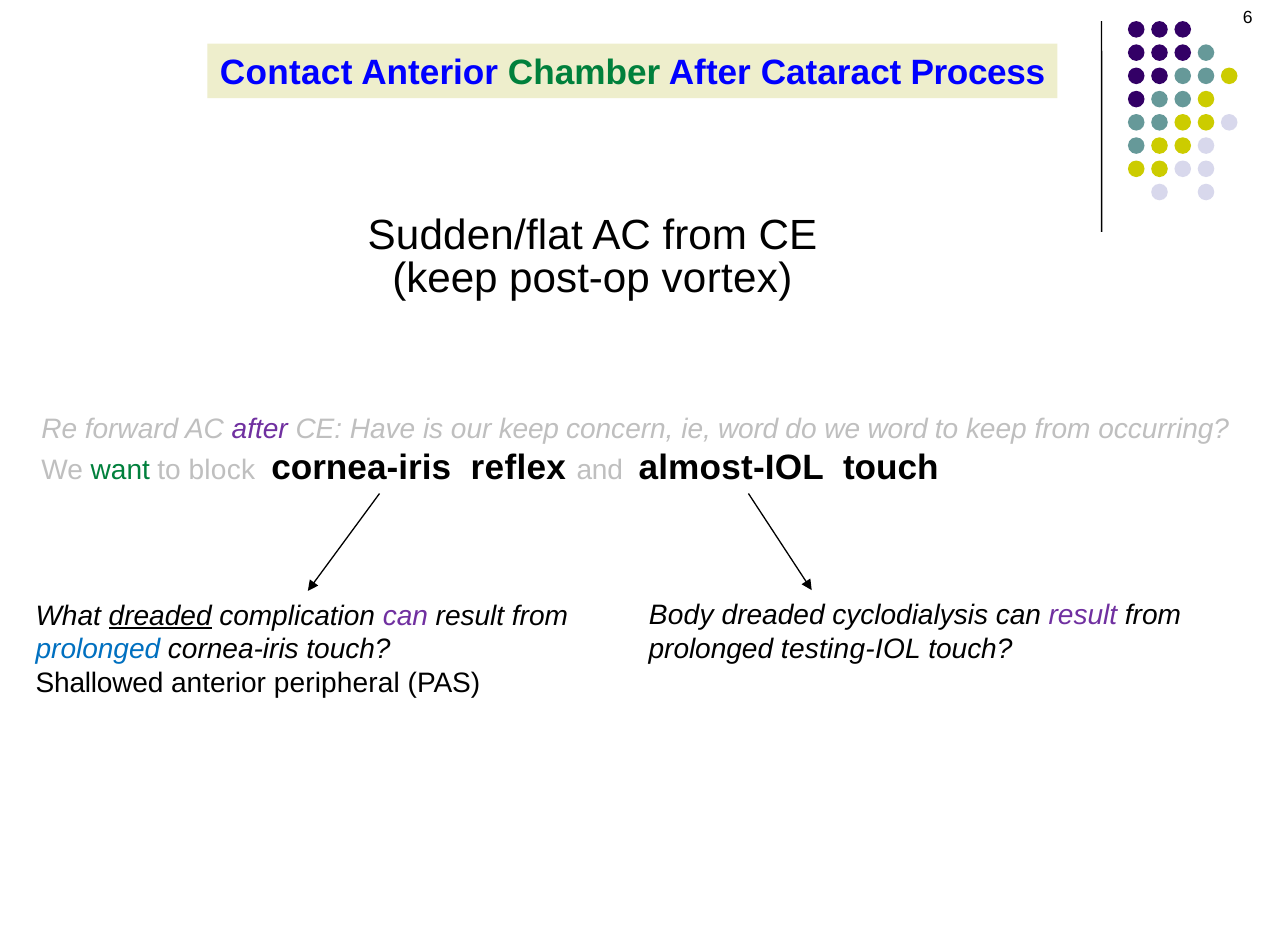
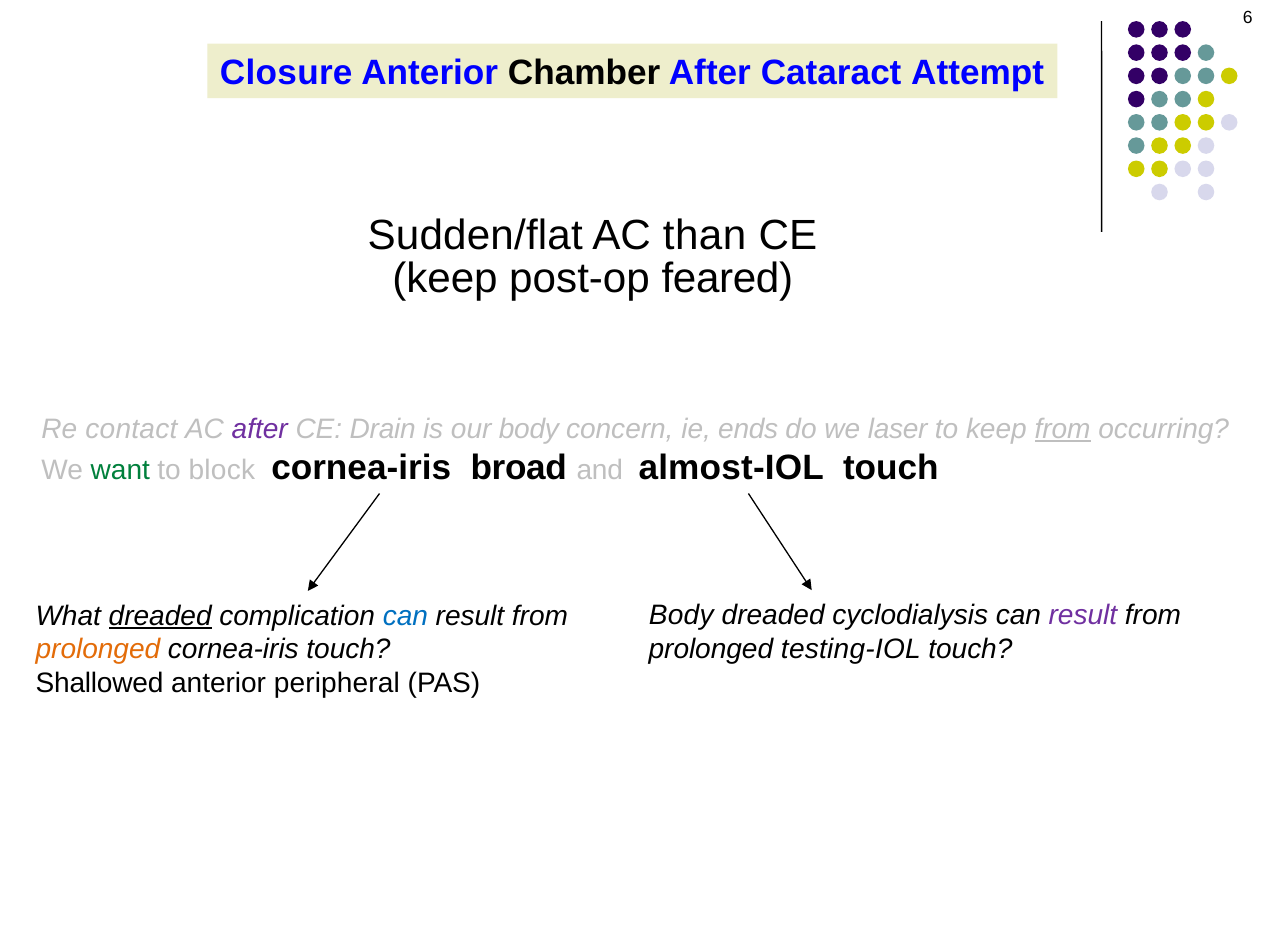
Contact: Contact -> Closure
Chamber colour: green -> black
Process: Process -> Attempt
AC from: from -> than
vortex: vortex -> feared
forward: forward -> contact
Have: Have -> Drain
our keep: keep -> body
ie word: word -> ends
we word: word -> laser
from at (1063, 429) underline: none -> present
reflex: reflex -> broad
can at (405, 616) colour: purple -> blue
prolonged at (98, 650) colour: blue -> orange
